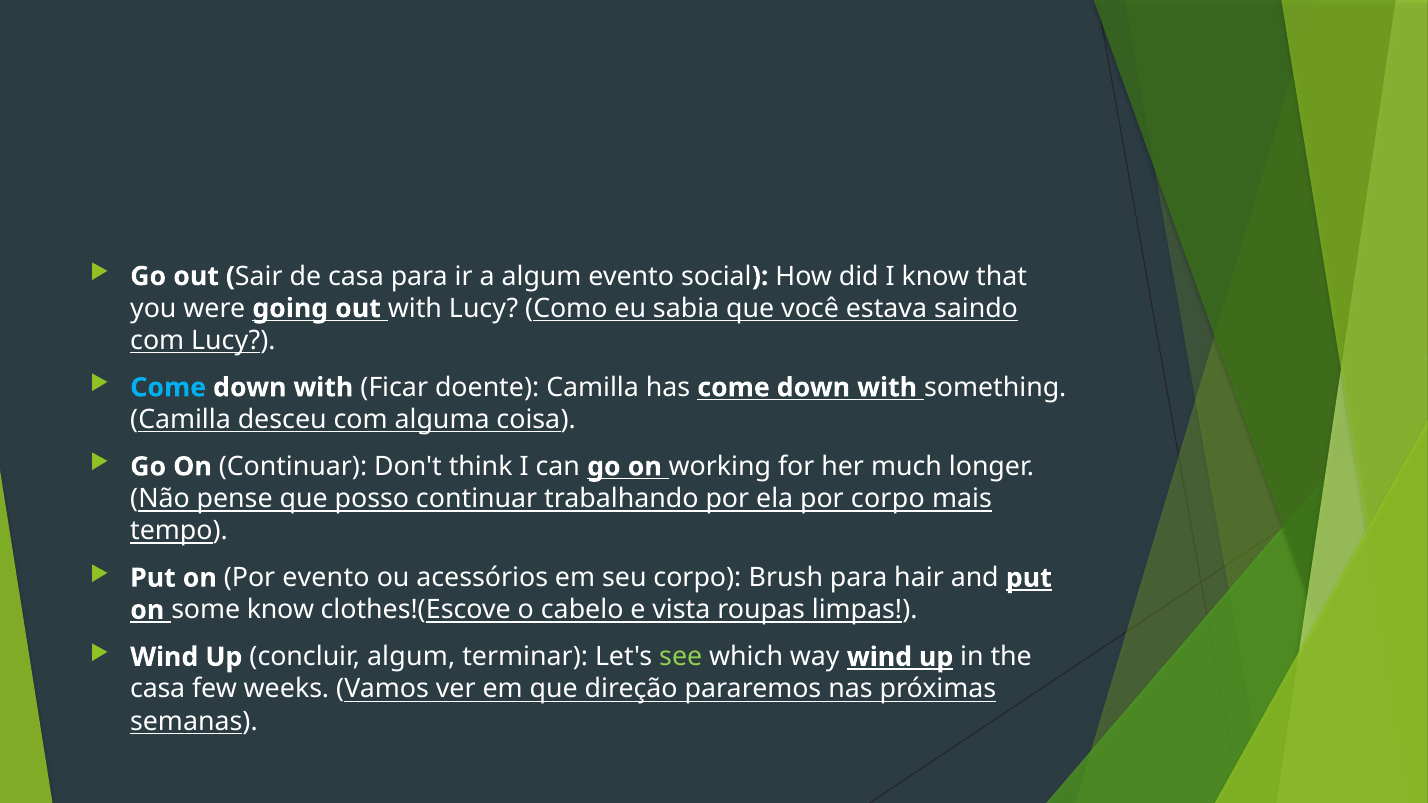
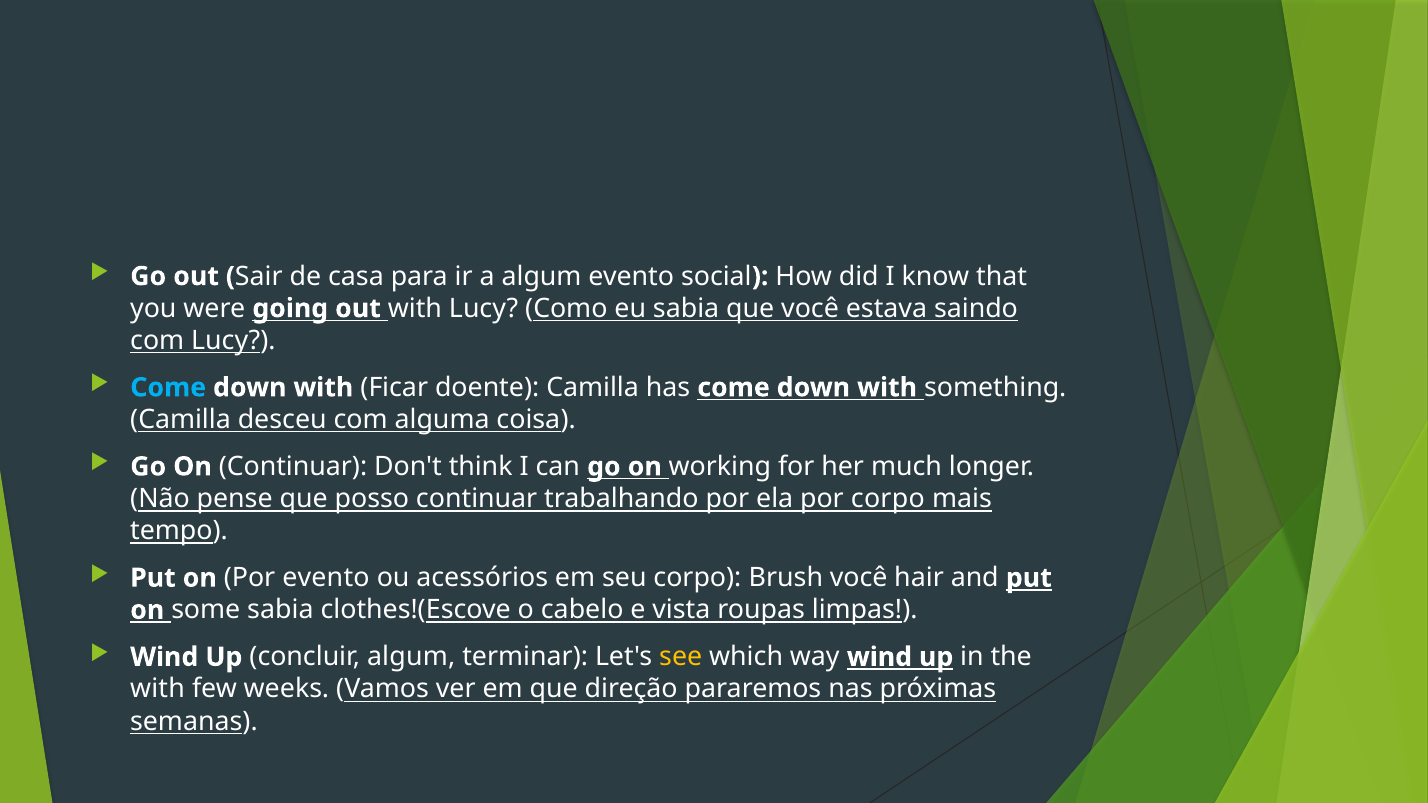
Brush para: para -> você
some know: know -> sabia
see colour: light green -> yellow
casa at (158, 689): casa -> with
